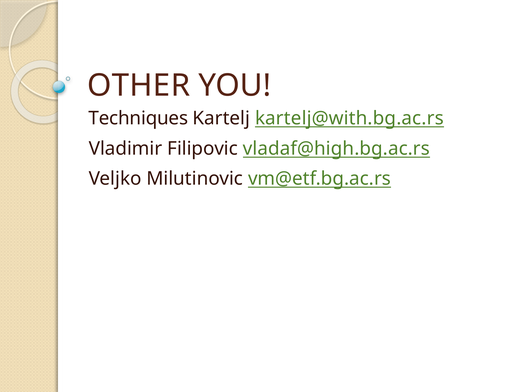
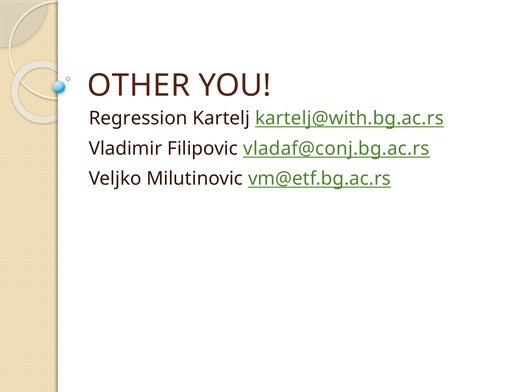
Techniques: Techniques -> Regression
vladaf@high.bg.ac.rs: vladaf@high.bg.ac.rs -> vladaf@conj.bg.ac.rs
